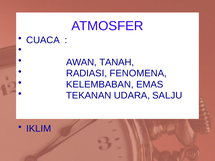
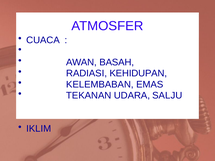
TANAH: TANAH -> BASAH
FENOMENA: FENOMENA -> KEHIDUPAN
